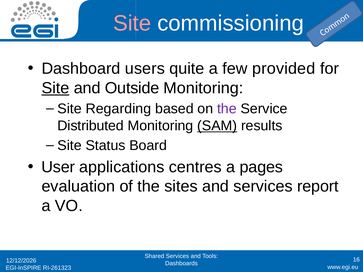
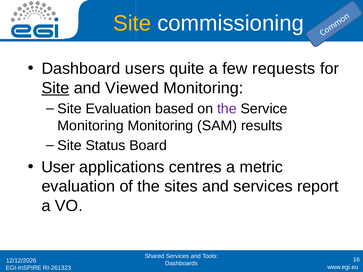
Site at (132, 23) colour: pink -> yellow
provided: provided -> requests
Outside: Outside -> Viewed
Site Regarding: Regarding -> Evaluation
Distributed at (91, 126): Distributed -> Monitoring
SAM underline: present -> none
pages: pages -> metric
